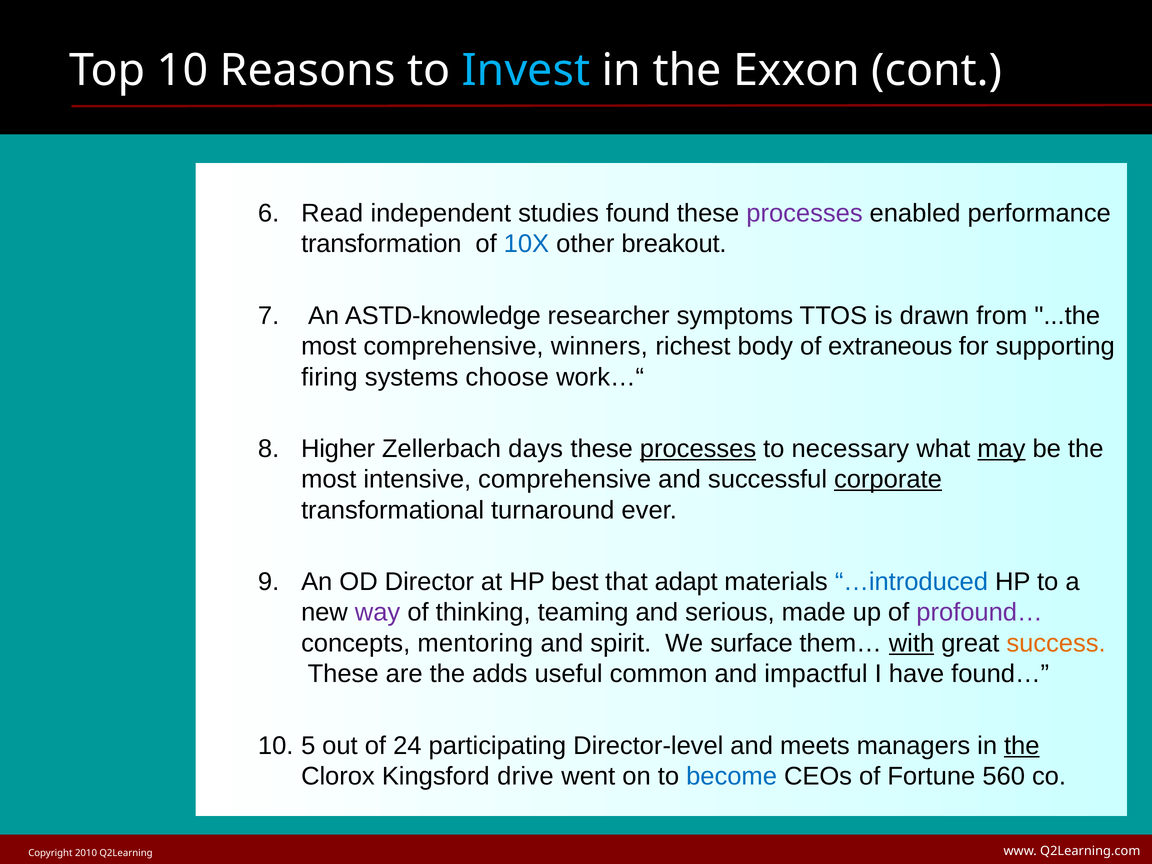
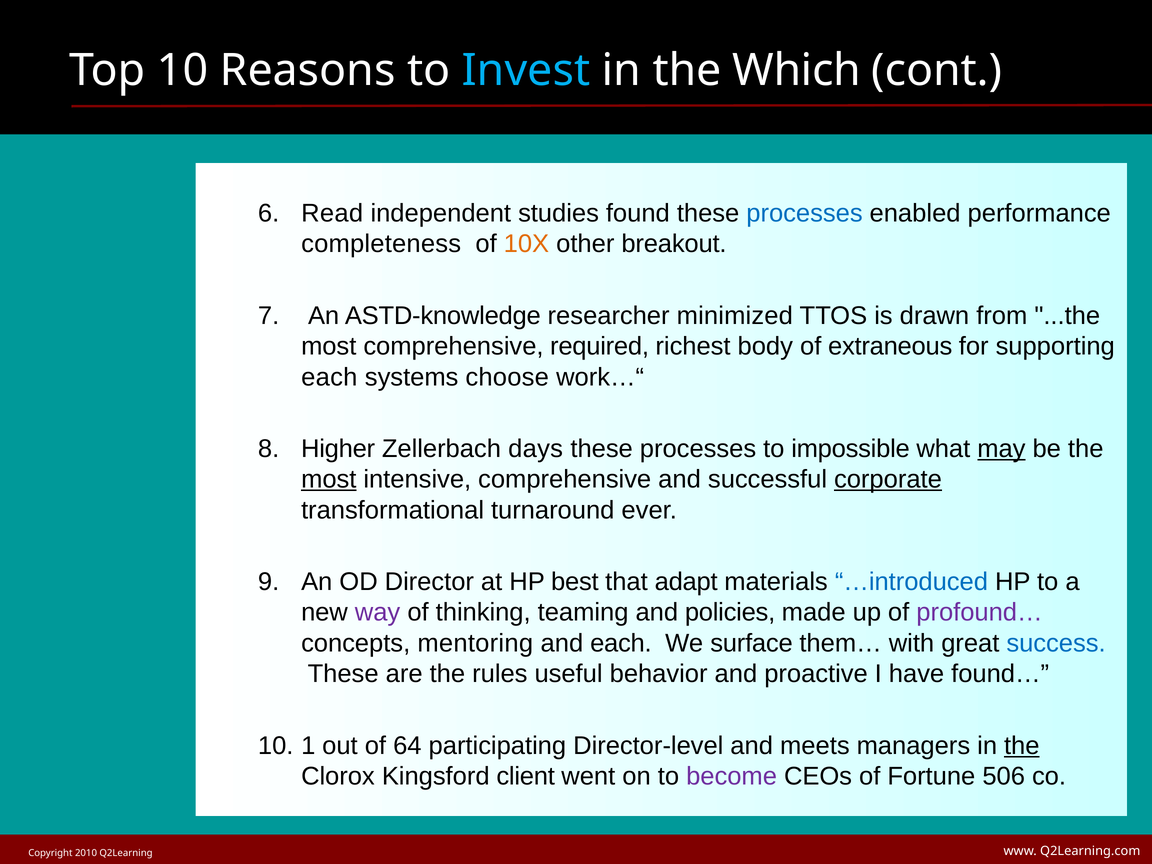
Exxon: Exxon -> Which
processes at (805, 213) colour: purple -> blue
transformation: transformation -> completeness
10X colour: blue -> orange
symptoms: symptoms -> minimized
winners: winners -> required
firing at (329, 377): firing -> each
processes at (698, 449) underline: present -> none
necessary: necessary -> impossible
most at (329, 479) underline: none -> present
serious: serious -> policies
and spirit: spirit -> each
with underline: present -> none
success colour: orange -> blue
adds: adds -> rules
common: common -> behavior
impactful: impactful -> proactive
5: 5 -> 1
24: 24 -> 64
drive: drive -> client
become colour: blue -> purple
560: 560 -> 506
